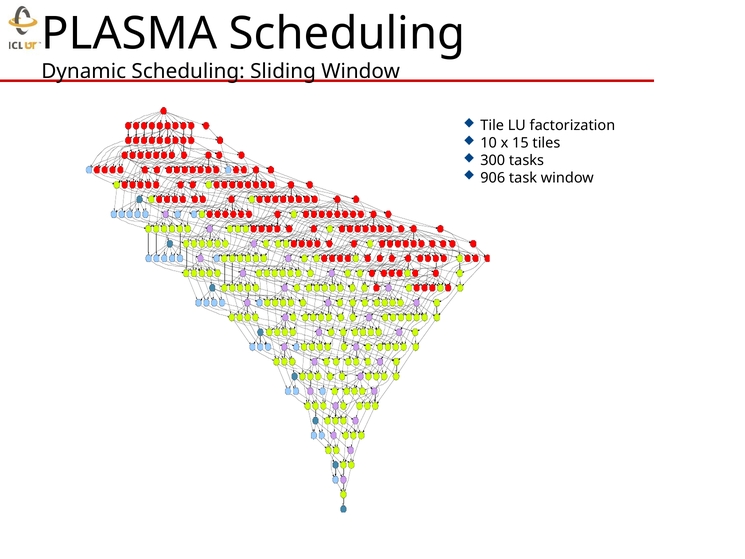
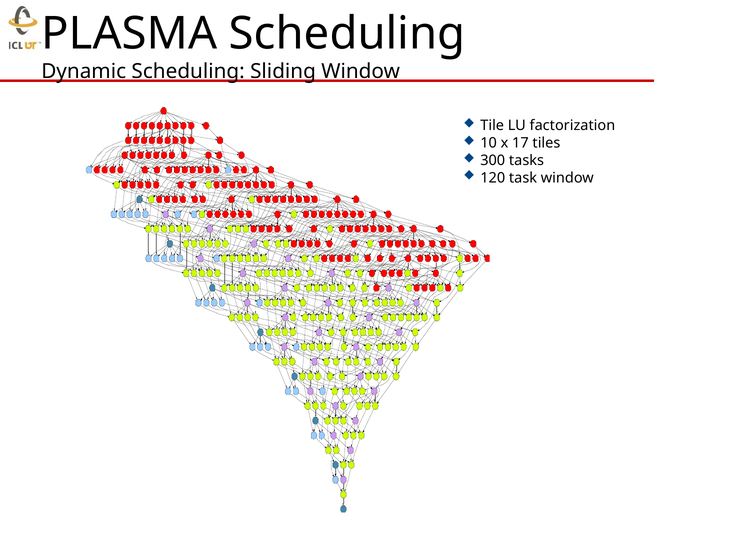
15: 15 -> 17
906: 906 -> 120
